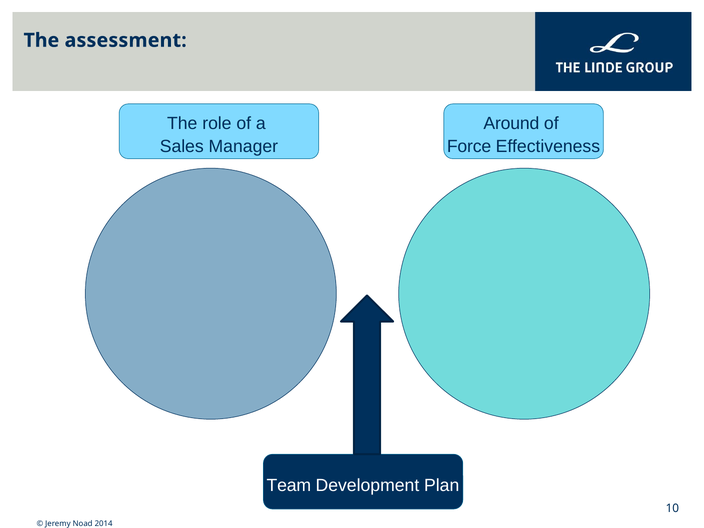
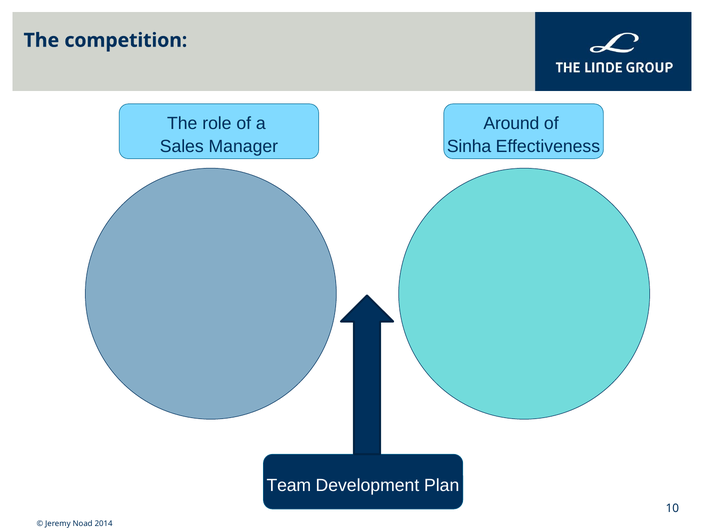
assessment: assessment -> competition
Force: Force -> Sinha
